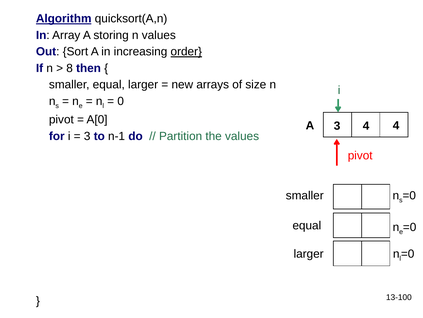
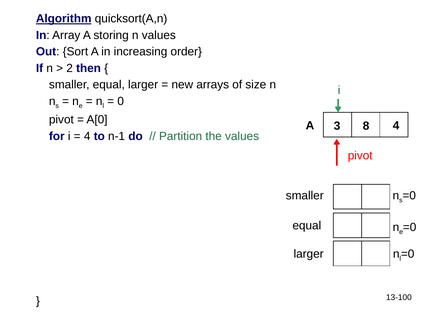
order underline: present -> none
8: 8 -> 2
3 4: 4 -> 8
3 at (87, 136): 3 -> 4
